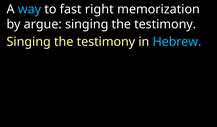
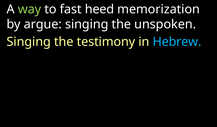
way colour: light blue -> light green
right: right -> heed
testimony at (165, 24): testimony -> unspoken
